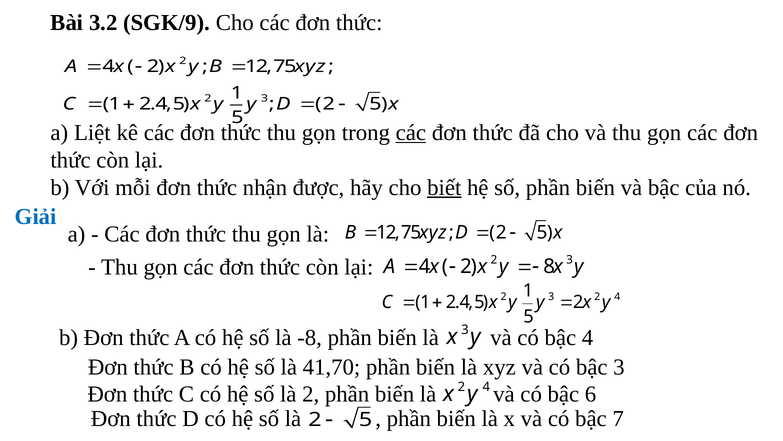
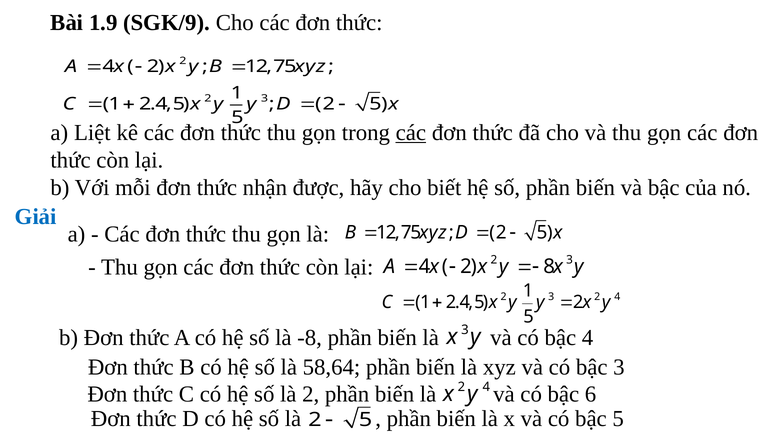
3.2: 3.2 -> 1.9
biết underline: present -> none
41,70: 41,70 -> 58,64
bậc 7: 7 -> 5
